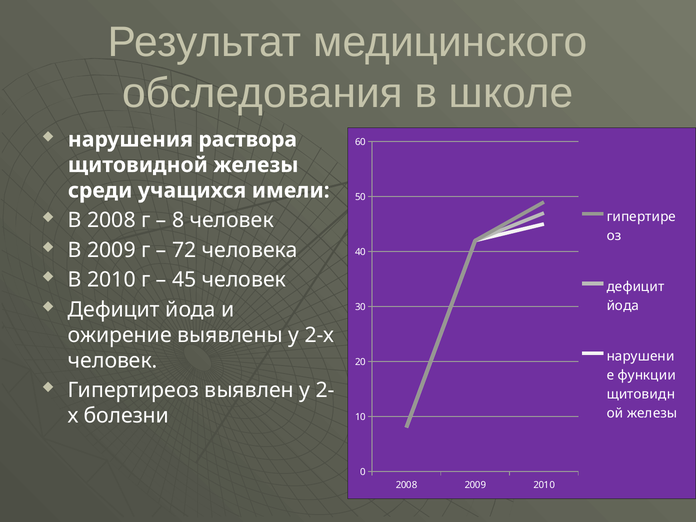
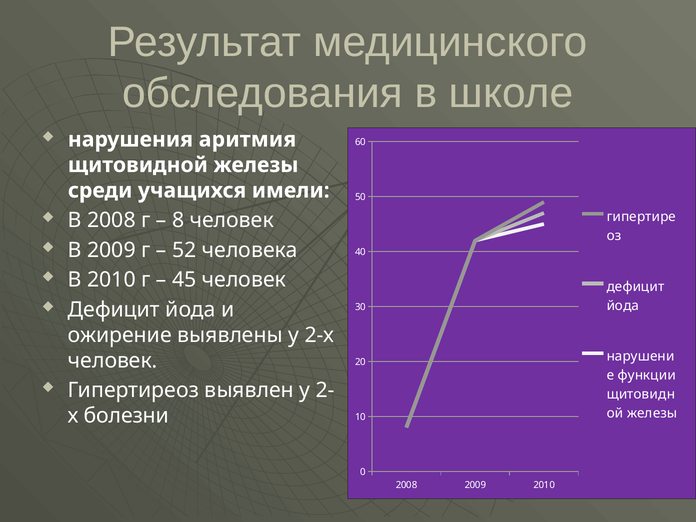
раствора: раствора -> аритмия
72: 72 -> 52
